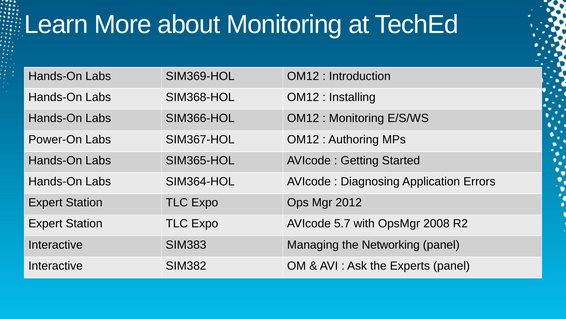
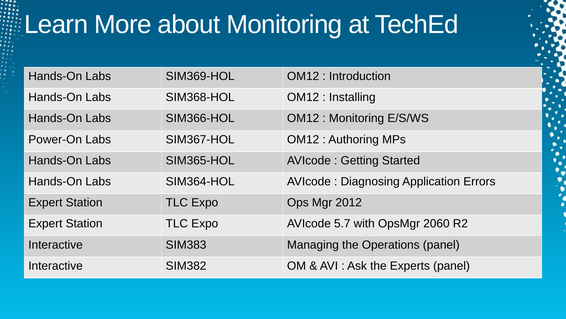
2008: 2008 -> 2060
Networking: Networking -> Operations
